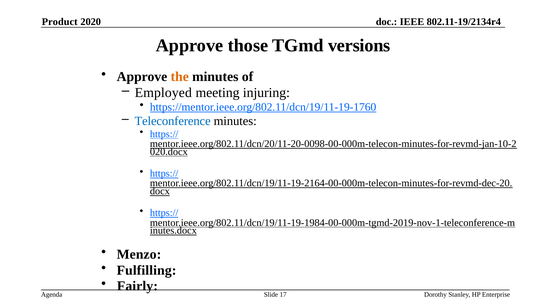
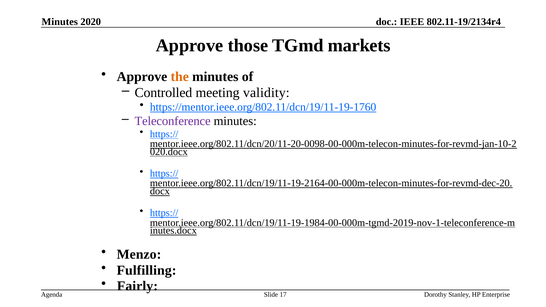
Product at (60, 22): Product -> Minutes
versions: versions -> markets
Employed: Employed -> Controlled
injuring: injuring -> validity
Teleconference colour: blue -> purple
